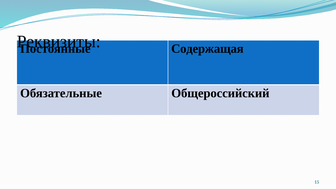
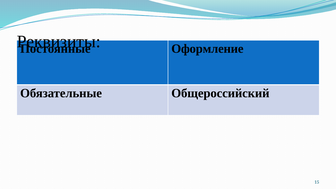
Содержащая: Содержащая -> Оформление
